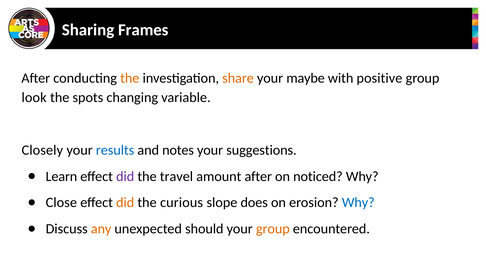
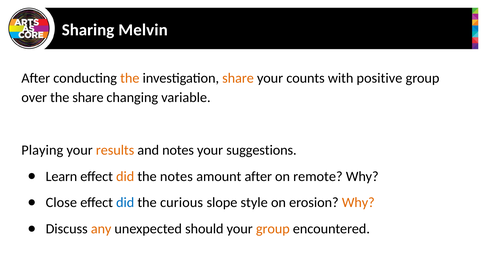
Frames: Frames -> Melvin
maybe: maybe -> counts
look: look -> over
the spots: spots -> share
Closely: Closely -> Playing
results colour: blue -> orange
did at (125, 177) colour: purple -> orange
the travel: travel -> notes
noticed: noticed -> remote
did at (125, 203) colour: orange -> blue
does: does -> style
Why at (358, 203) colour: blue -> orange
